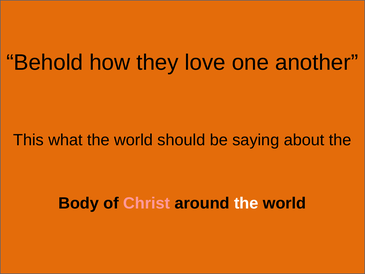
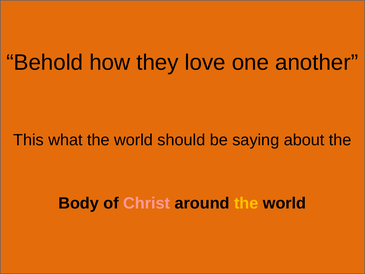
the at (246, 203) colour: white -> yellow
